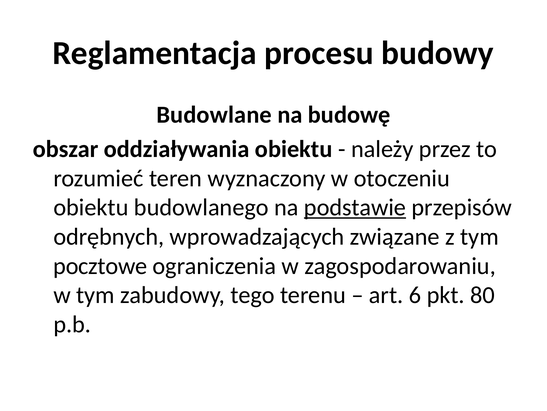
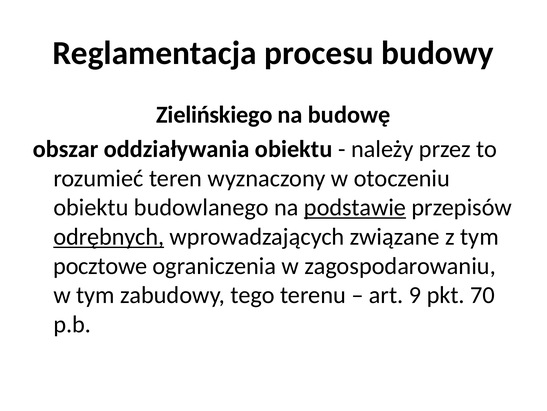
Budowlane: Budowlane -> Zielińskiego
odrębnych underline: none -> present
6: 6 -> 9
80: 80 -> 70
